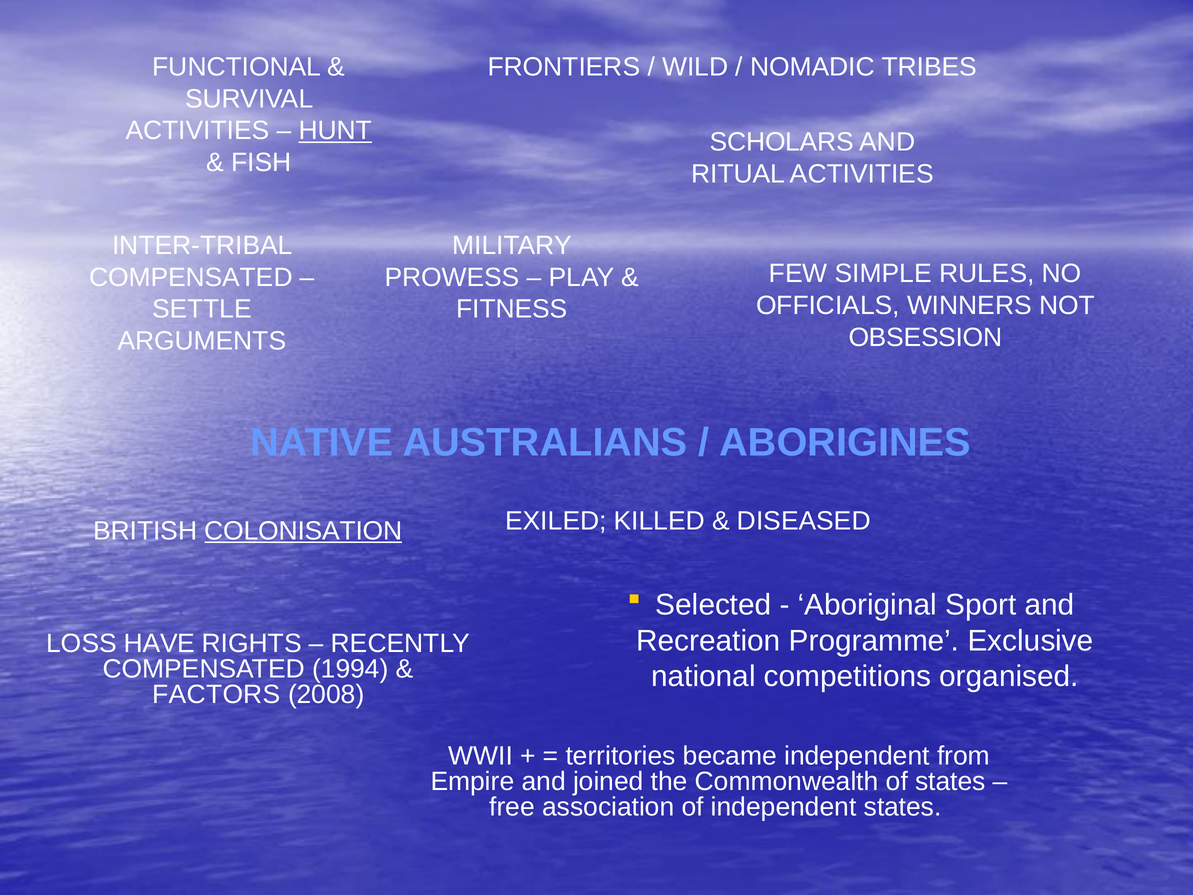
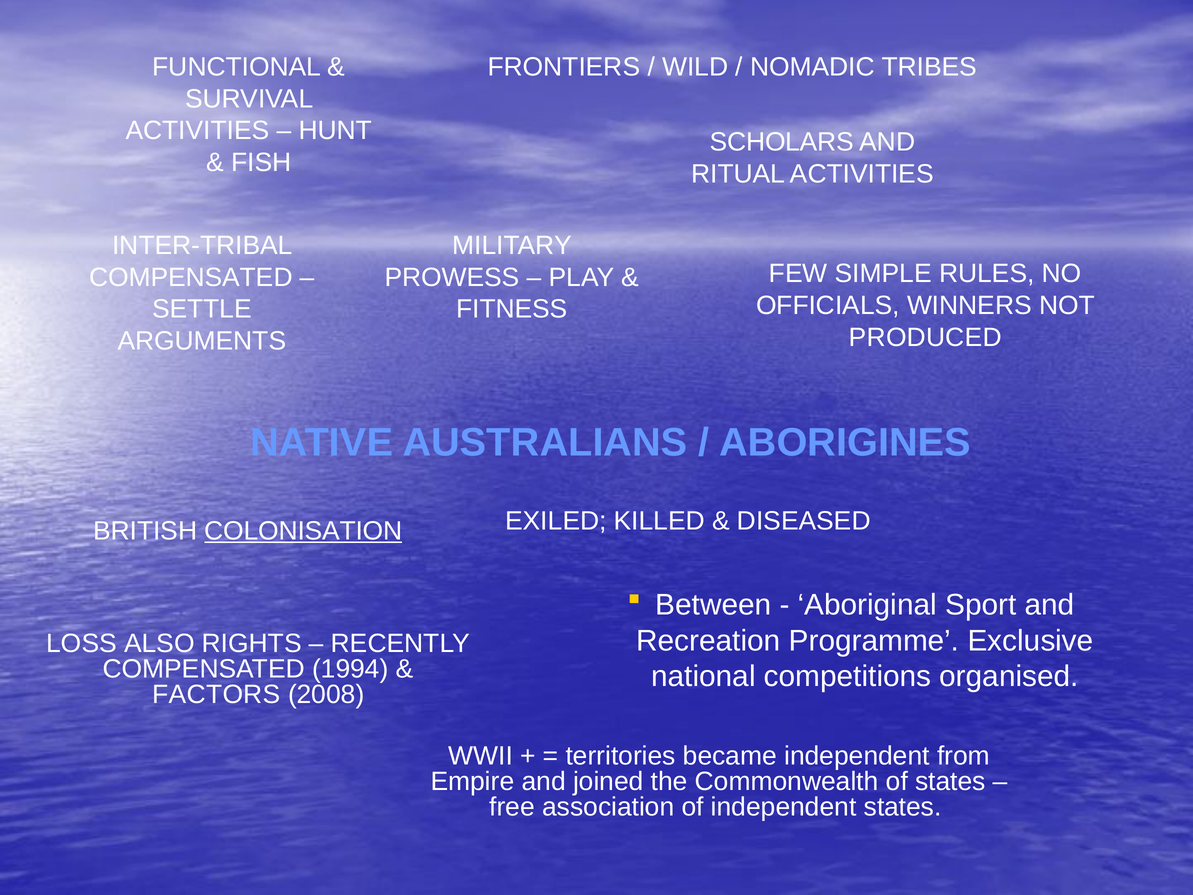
HUNT underline: present -> none
OBSESSION: OBSESSION -> PRODUCED
Selected: Selected -> Between
HAVE: HAVE -> ALSO
